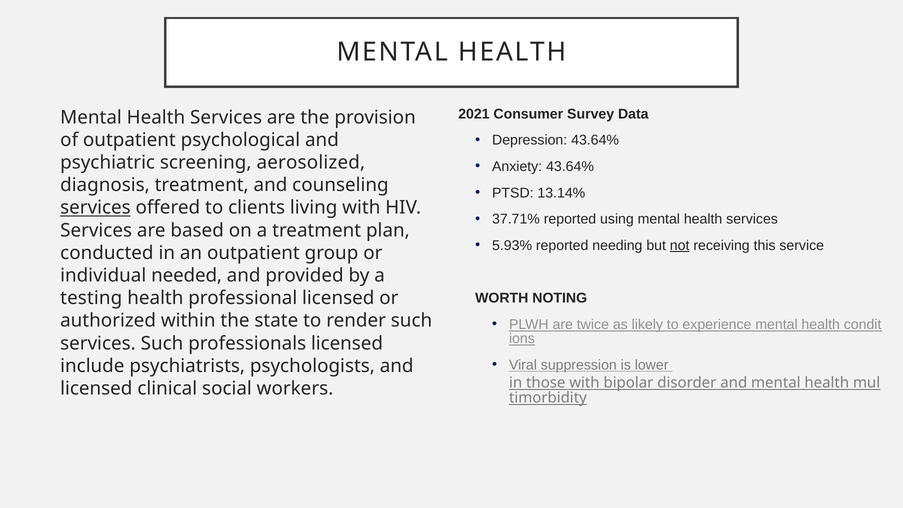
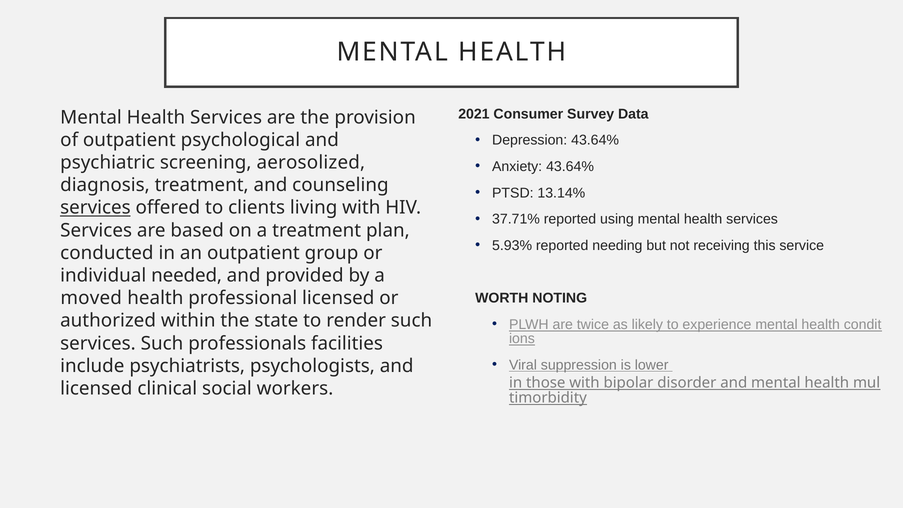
not underline: present -> none
testing: testing -> moved
professionals licensed: licensed -> facilities
